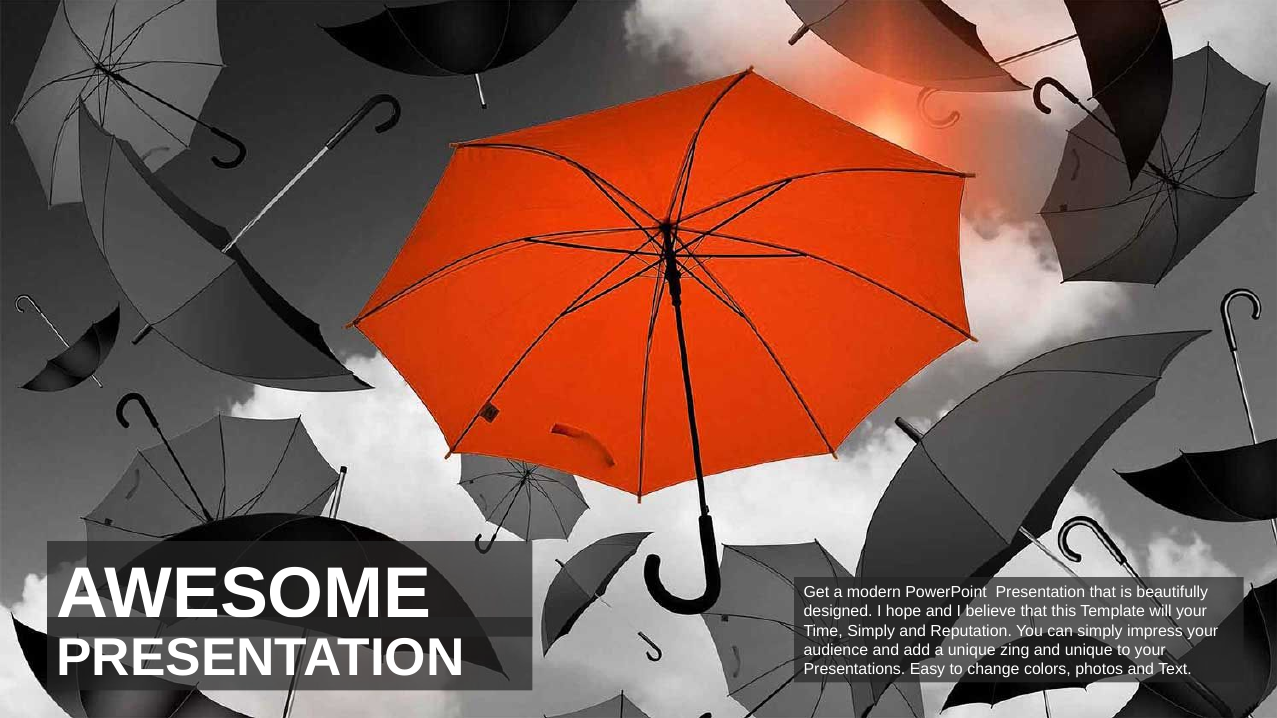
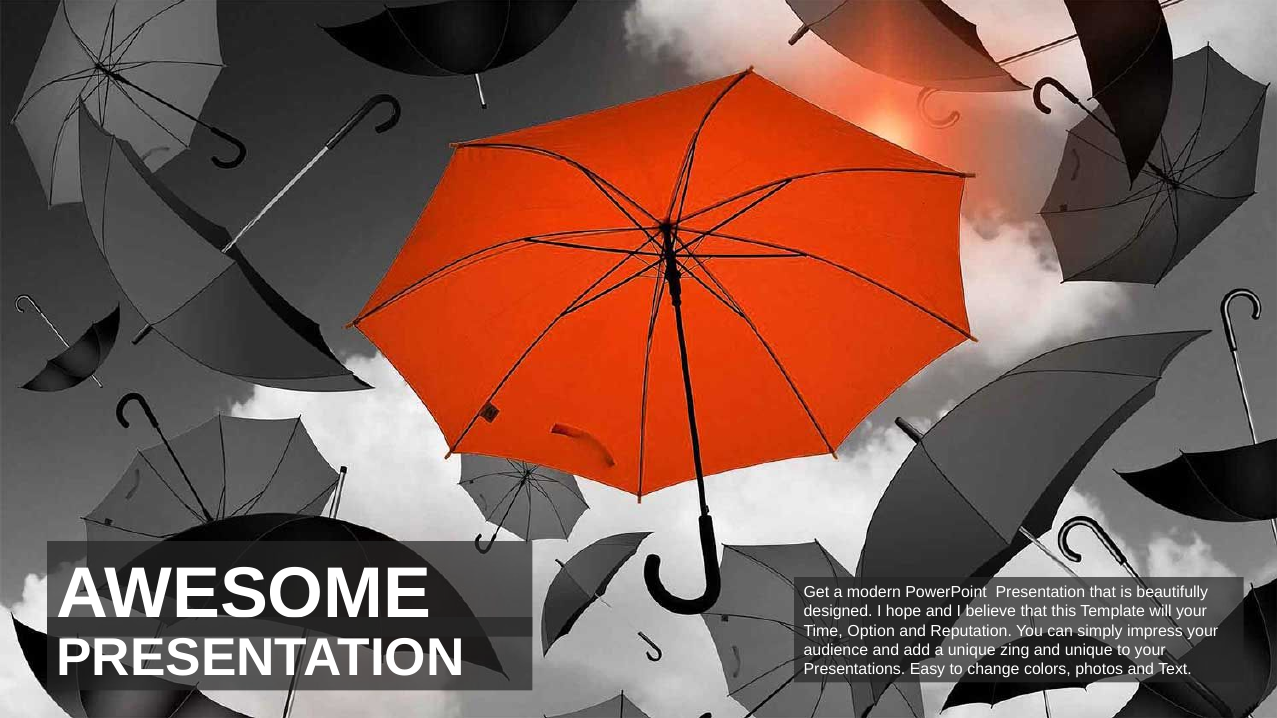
Time Simply: Simply -> Option
